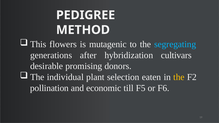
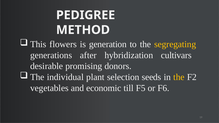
mutagenic: mutagenic -> generation
segregating colour: light blue -> yellow
eaten: eaten -> seeds
pollination: pollination -> vegetables
